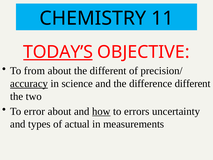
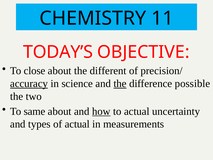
TODAY’S underline: present -> none
from: from -> close
the at (120, 83) underline: none -> present
difference different: different -> possible
error: error -> same
to errors: errors -> actual
